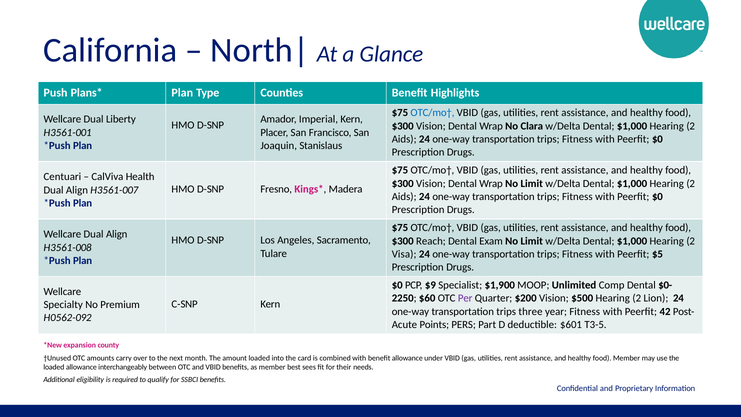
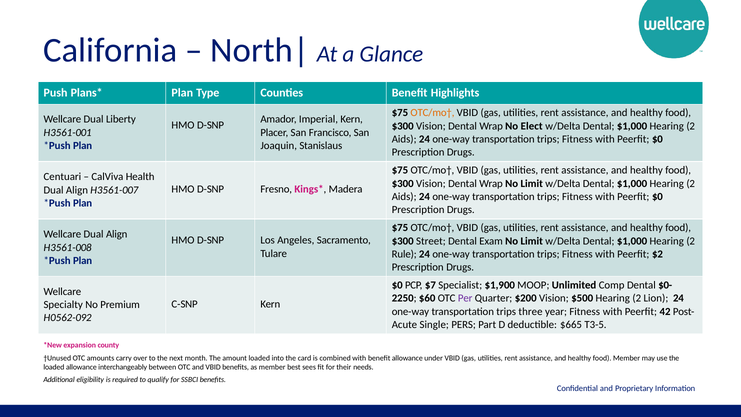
OTC/mo† at (432, 113) colour: blue -> orange
Clara: Clara -> Elect
Reach: Reach -> Street
Visa: Visa -> Rule
$5: $5 -> $2
$9: $9 -> $7
Points: Points -> Single
$601: $601 -> $665
